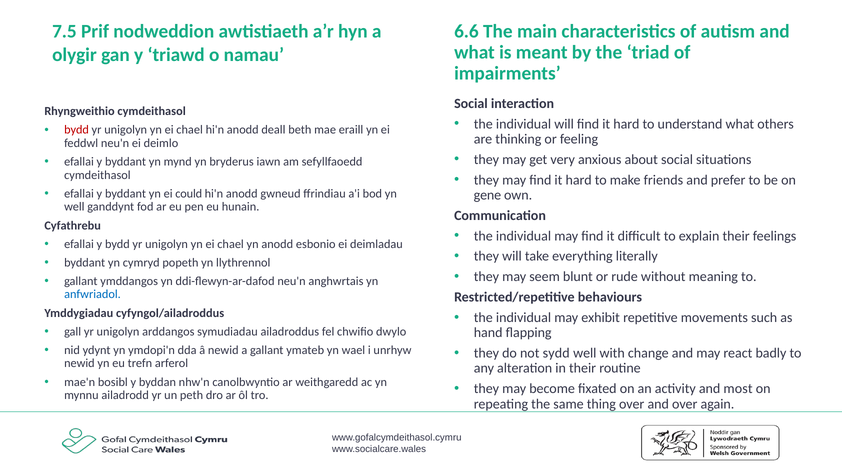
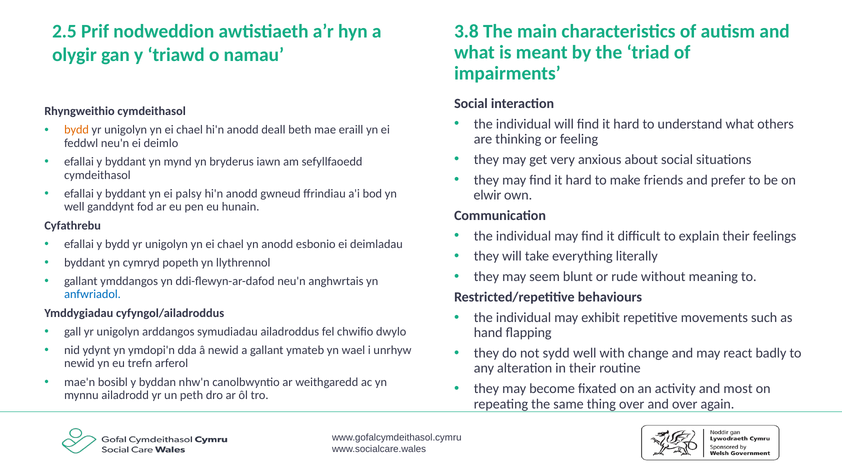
7.5: 7.5 -> 2.5
6.6: 6.6 -> 3.8
bydd at (76, 130) colour: red -> orange
could: could -> palsy
gene: gene -> elwir
